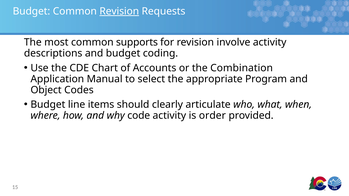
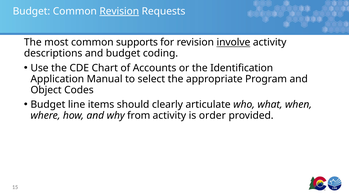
involve underline: none -> present
Combination: Combination -> Identification
code: code -> from
